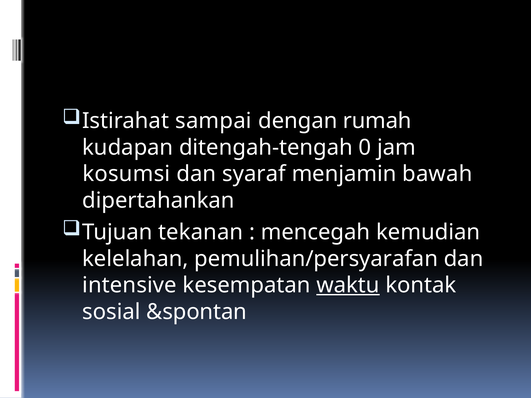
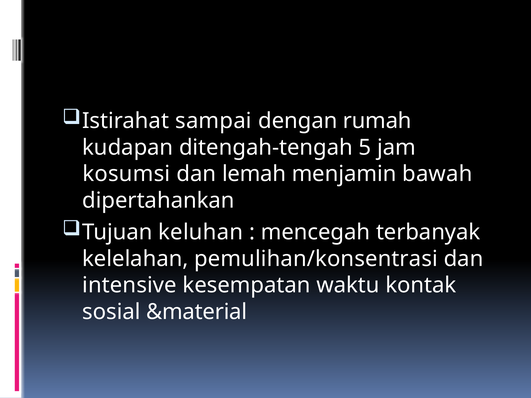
0: 0 -> 5
syaraf: syaraf -> lemah
tekanan: tekanan -> keluhan
kemudian: kemudian -> terbanyak
pemulihan/persyarafan: pemulihan/persyarafan -> pemulihan/konsentrasi
waktu underline: present -> none
&spontan: &spontan -> &material
